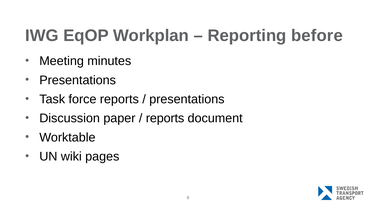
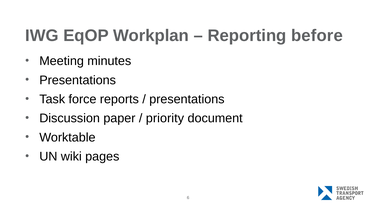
reports at (165, 118): reports -> priority
